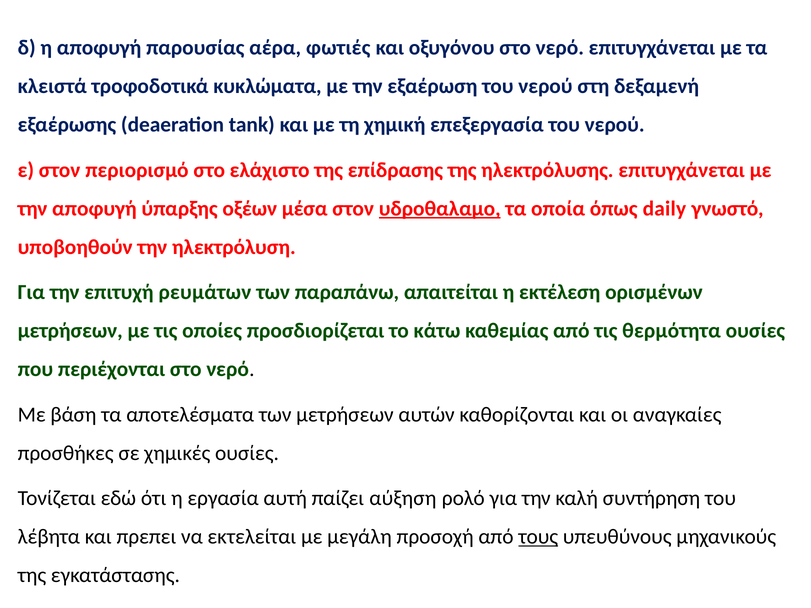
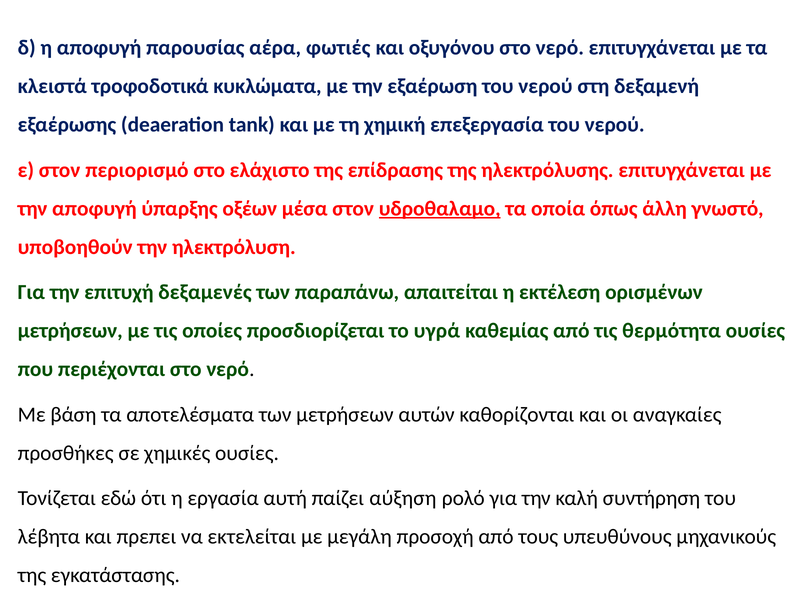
daily: daily -> άλλη
ρευμάτων: ρευμάτων -> δεξαμενές
κάτω: κάτω -> υγρά
τους underline: present -> none
